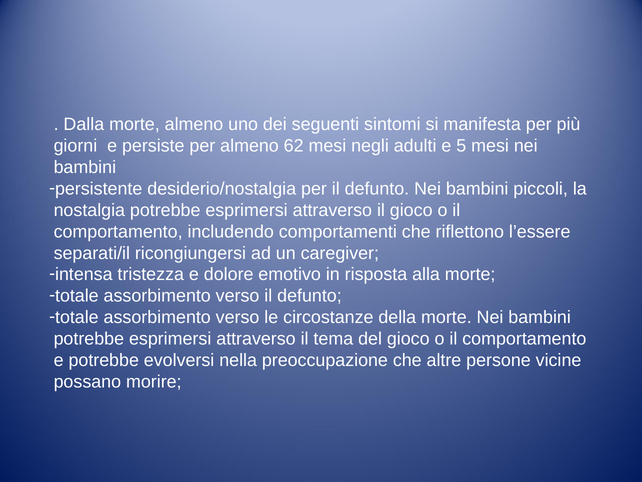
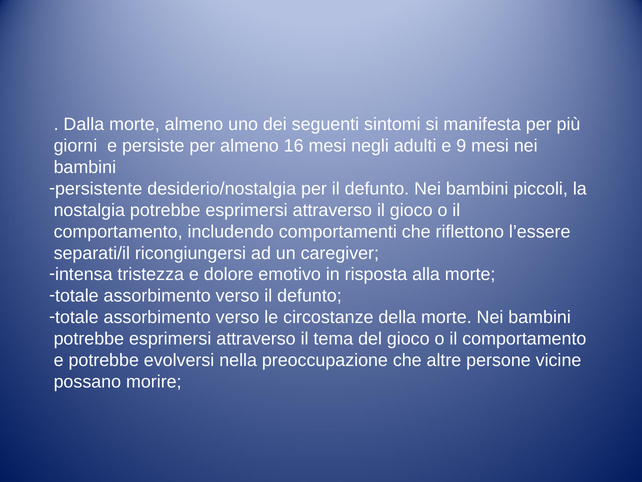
62: 62 -> 16
5: 5 -> 9
